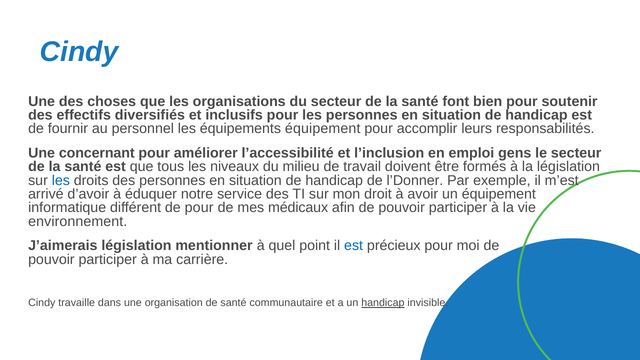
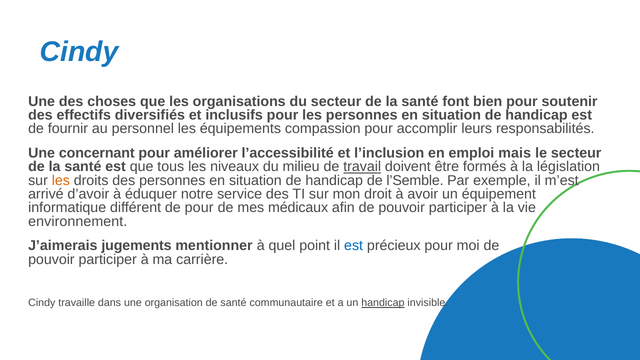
équipements équipement: équipement -> compassion
gens: gens -> mais
travail underline: none -> present
les at (61, 180) colour: blue -> orange
l’Donner: l’Donner -> l’Semble
J’aimerais législation: législation -> jugements
